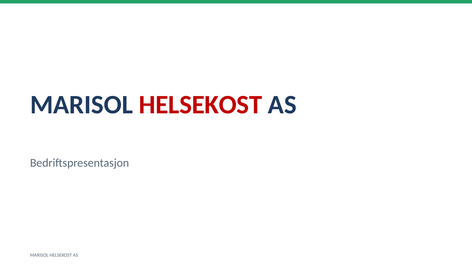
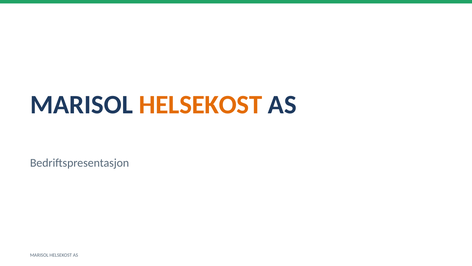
HELSEKOST at (201, 105) colour: red -> orange
